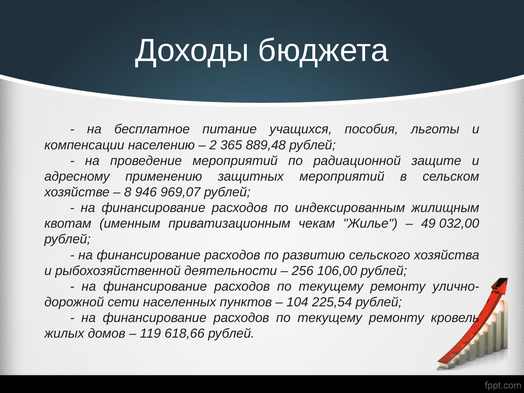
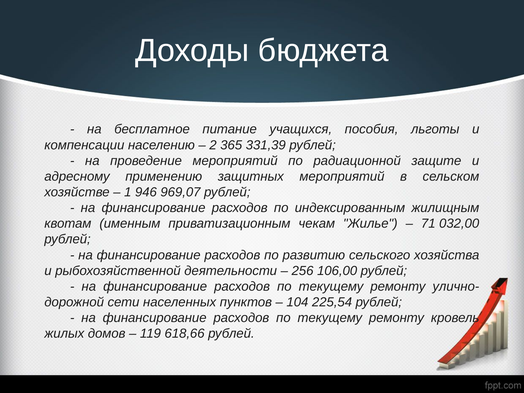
889,48: 889,48 -> 331,39
8: 8 -> 1
49: 49 -> 71
